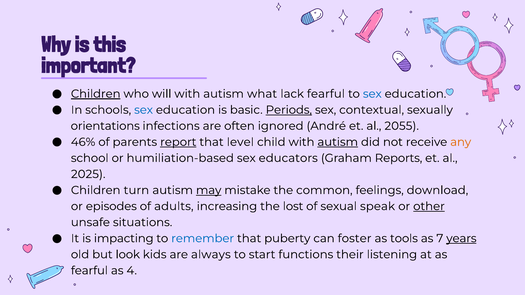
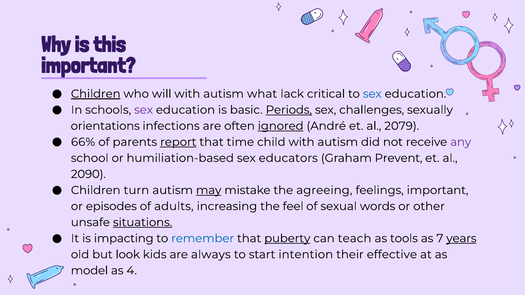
lack fearful: fearful -> critical
sex at (144, 110) colour: blue -> purple
contextual: contextual -> challenges
ignored underline: none -> present
2055: 2055 -> 2079
46%: 46% -> 66%
level: level -> time
autism at (338, 142) underline: present -> none
any colour: orange -> purple
Reports: Reports -> Prevent
2025: 2025 -> 2090
common: common -> agreeing
feelings download: download -> important
lost: lost -> feel
speak: speak -> words
other underline: present -> none
situations underline: none -> present
puberty underline: none -> present
foster: foster -> teach
functions: functions -> intention
listening: listening -> effective
fearful at (89, 271): fearful -> model
